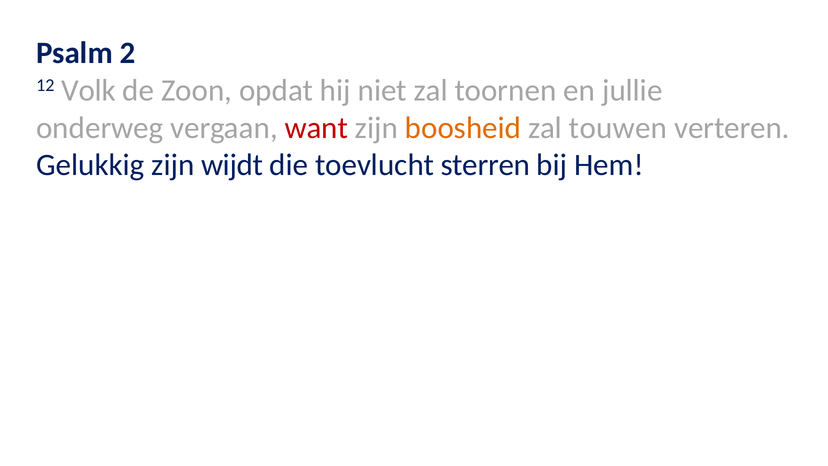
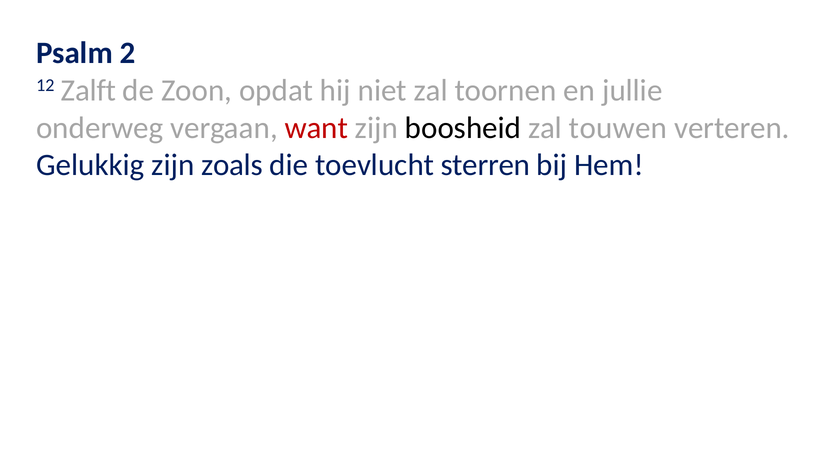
Volk: Volk -> Zalft
boosheid colour: orange -> black
wijdt: wijdt -> zoals
